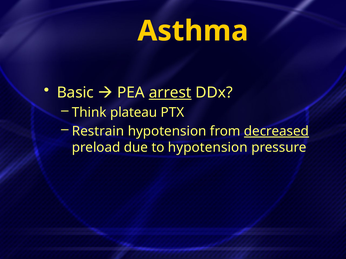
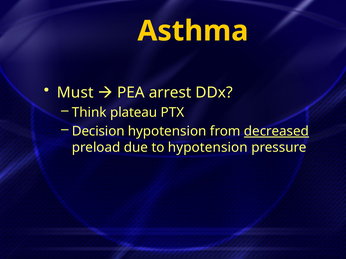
Basic: Basic -> Must
arrest underline: present -> none
Restrain: Restrain -> Decision
